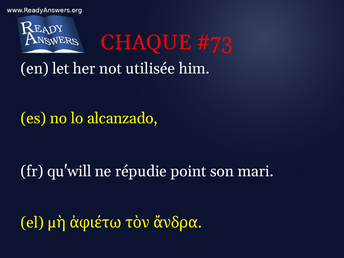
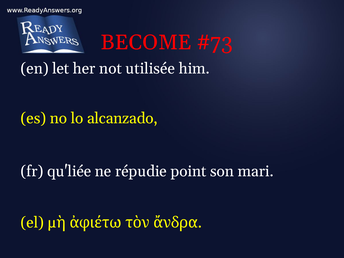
CHAQUE: CHAQUE -> BECOME
qu'will: qu'will -> qu'liée
